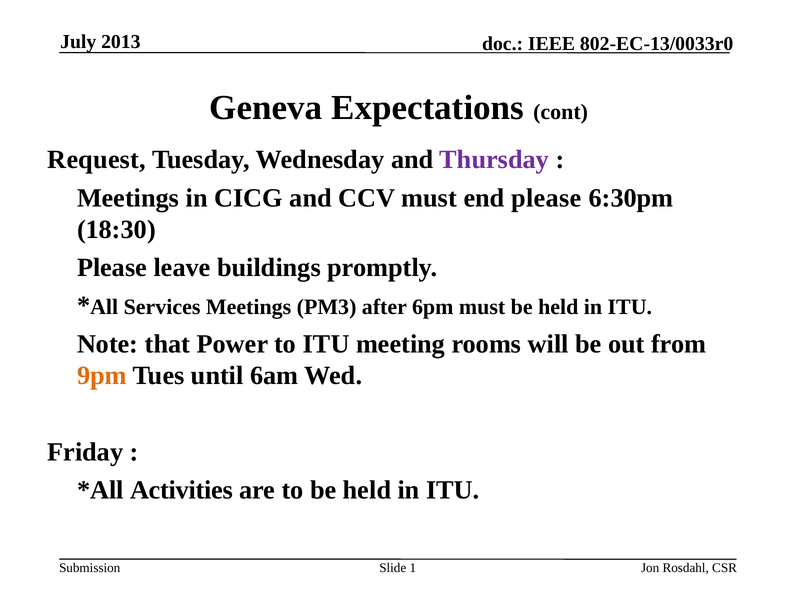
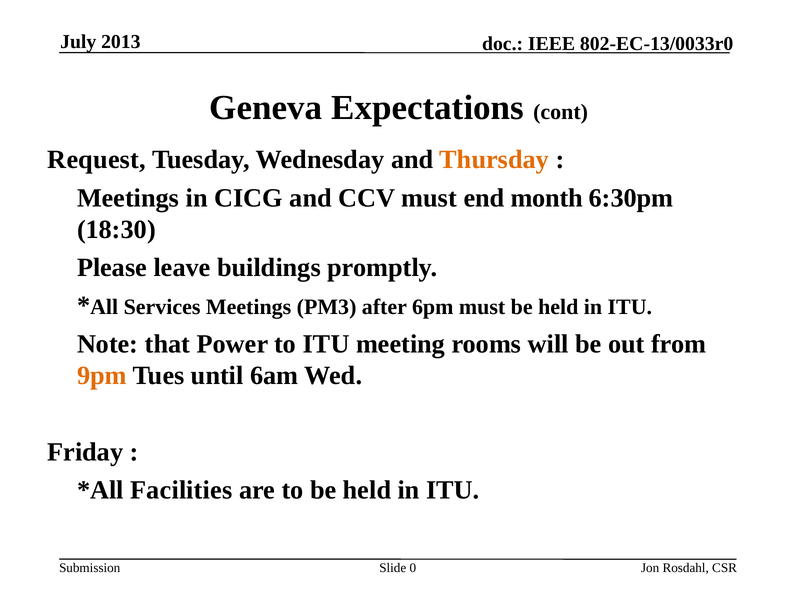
Thursday colour: purple -> orange
end please: please -> month
Activities: Activities -> Facilities
1: 1 -> 0
